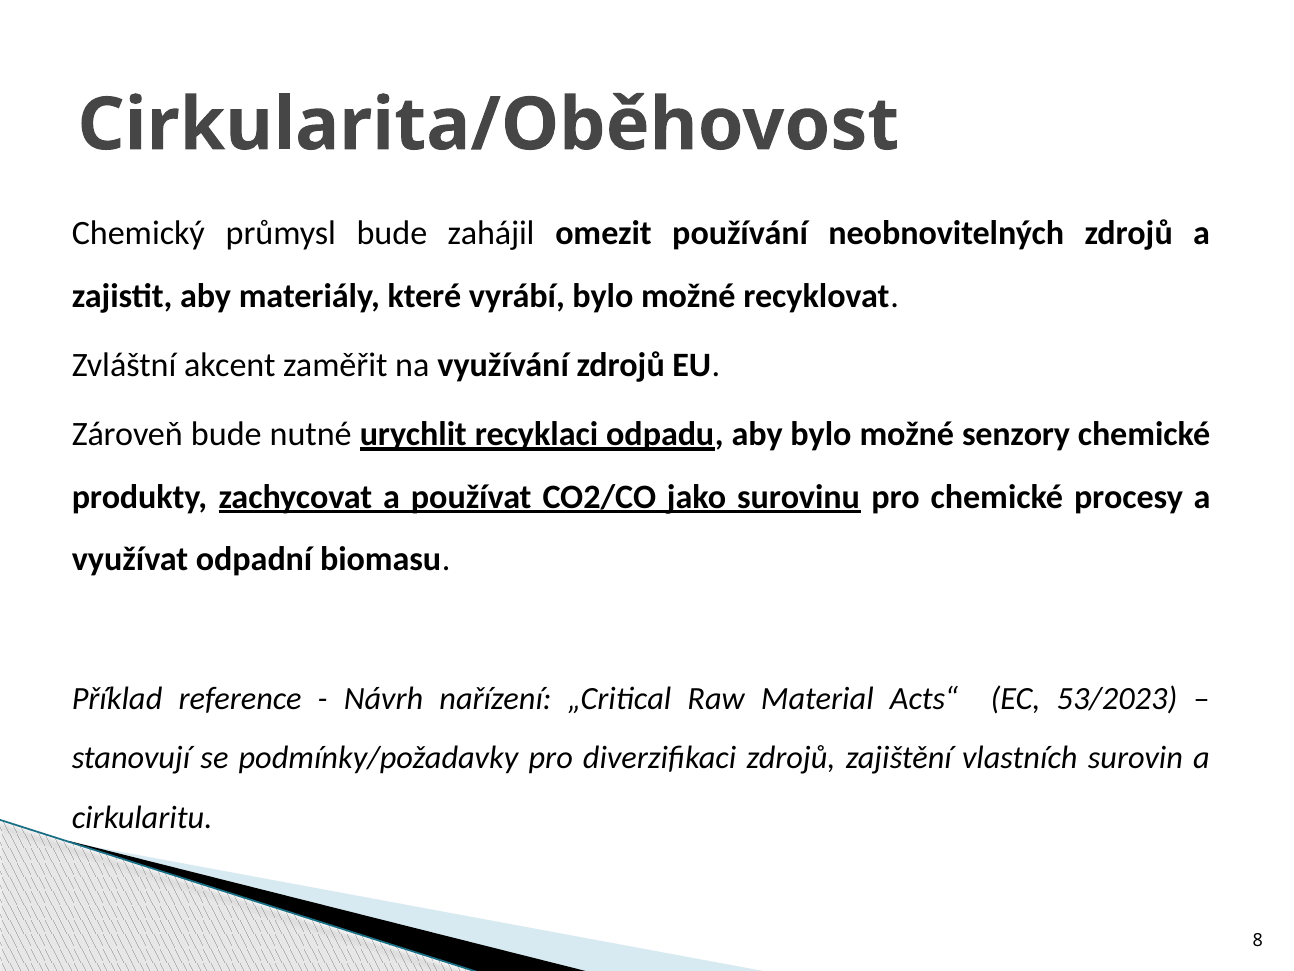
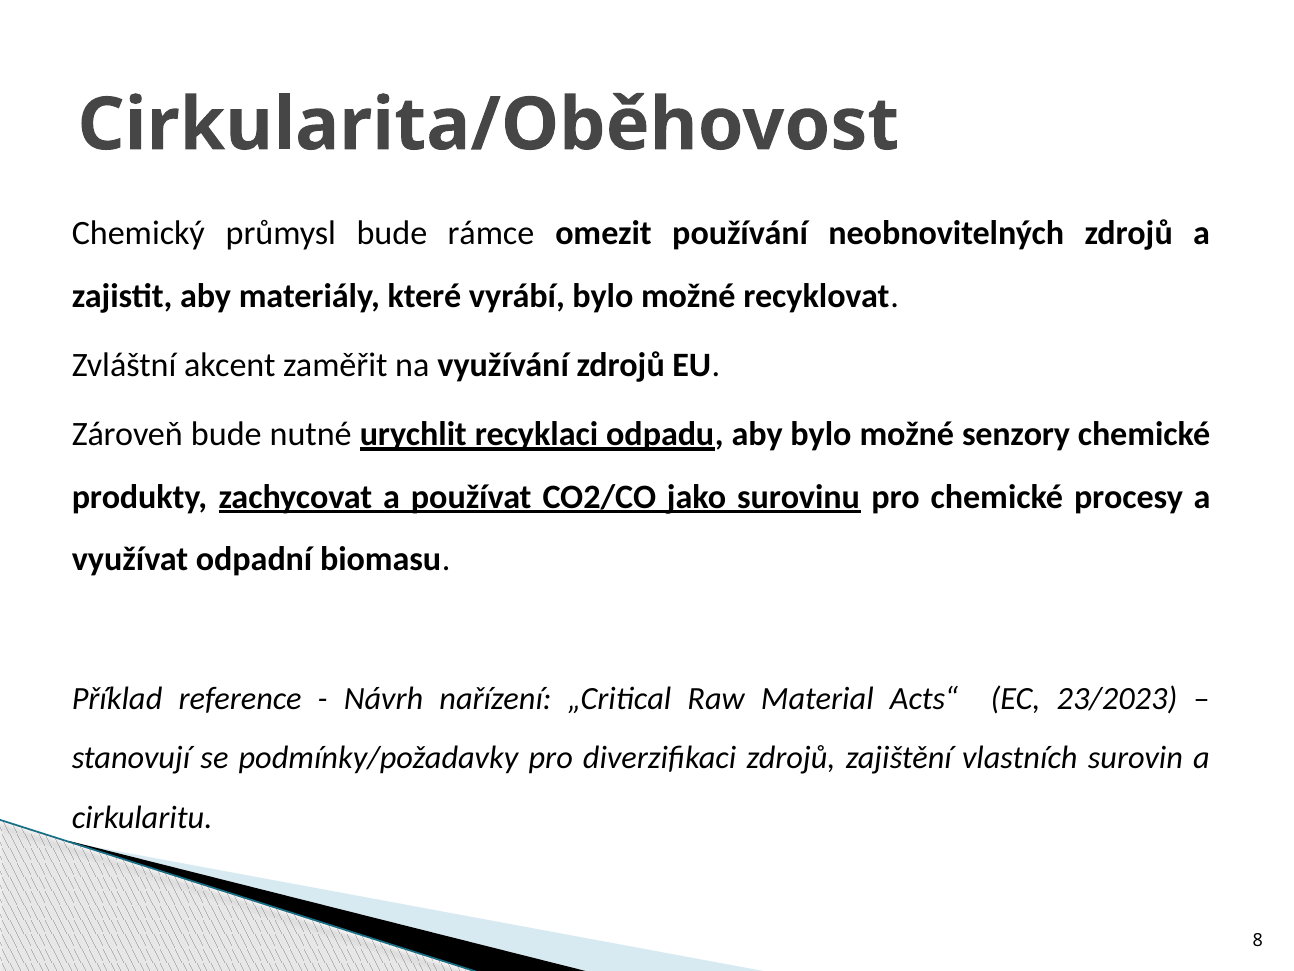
zahájil: zahájil -> rámce
53/2023: 53/2023 -> 23/2023
